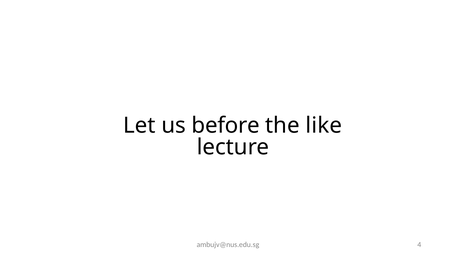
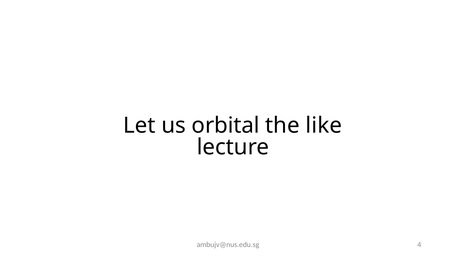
before: before -> orbital
